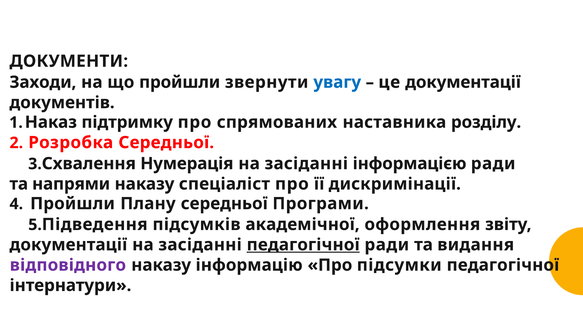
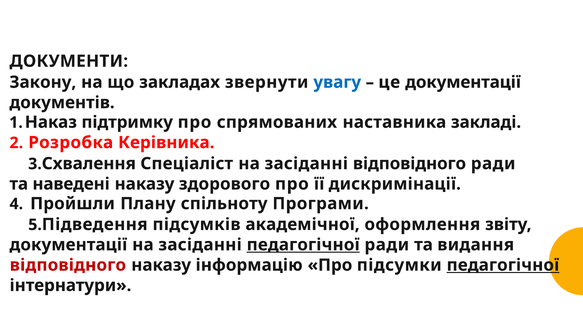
Заходи: Заходи -> Закону
що пройшли: пройшли -> закладах
розділу: розділу -> закладі
Розробка Середньої: Середньої -> Керівника
Нумерація: Нумерація -> Спеціаліст
засіданні інформацією: інформацією -> відповідного
напрями: напрями -> наведені
спеціаліст: спеціаліст -> здорового
Плану середньої: середньої -> спільноту
відповідного at (68, 265) colour: purple -> red
педагогічної at (503, 265) underline: none -> present
